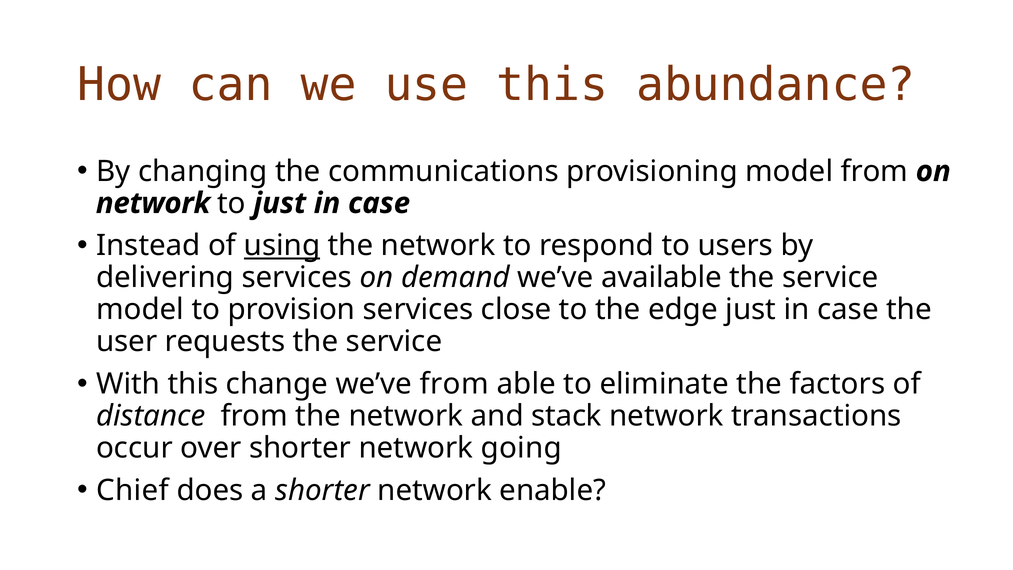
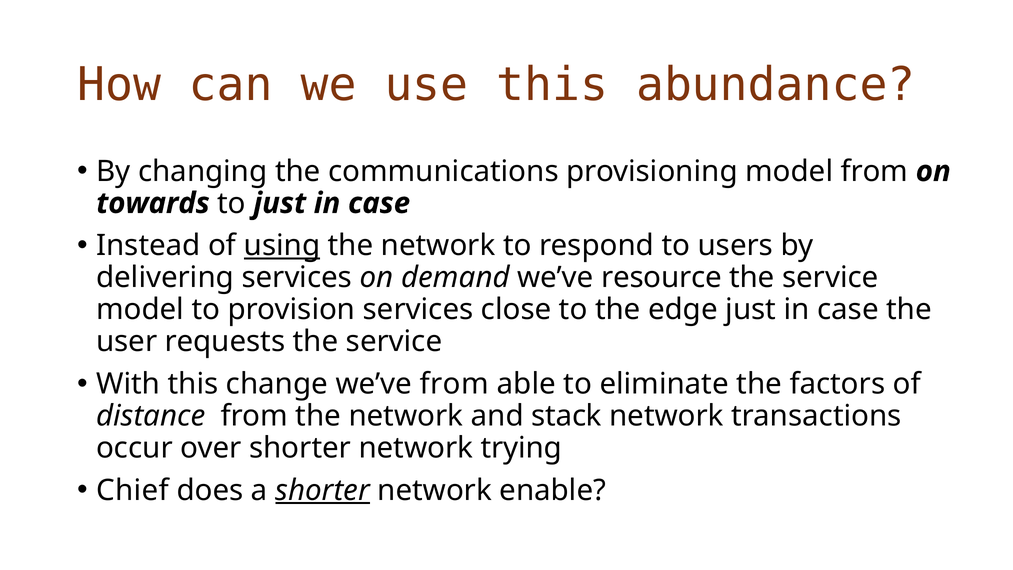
network at (153, 203): network -> towards
available: available -> resource
going: going -> trying
shorter at (323, 490) underline: none -> present
